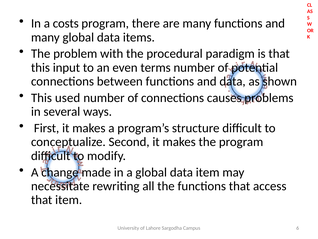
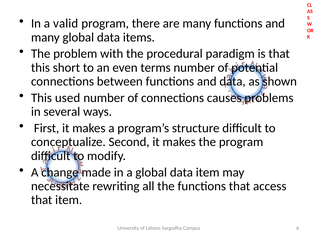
costs: costs -> valid
input: input -> short
